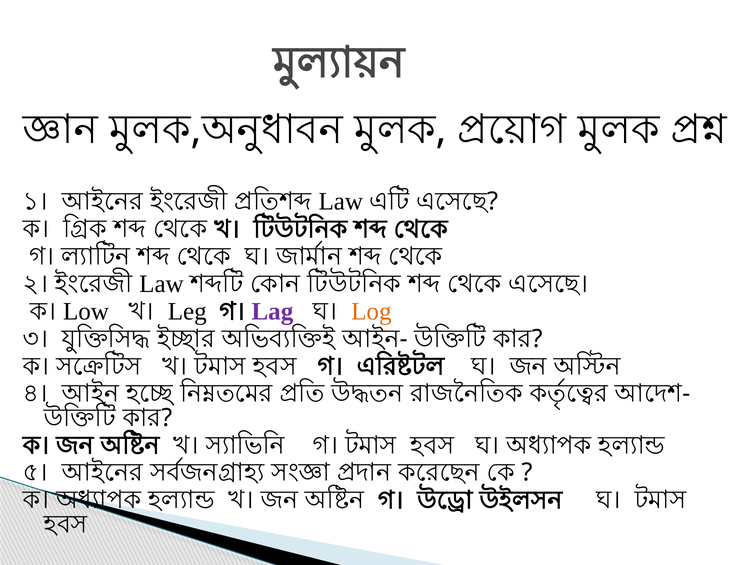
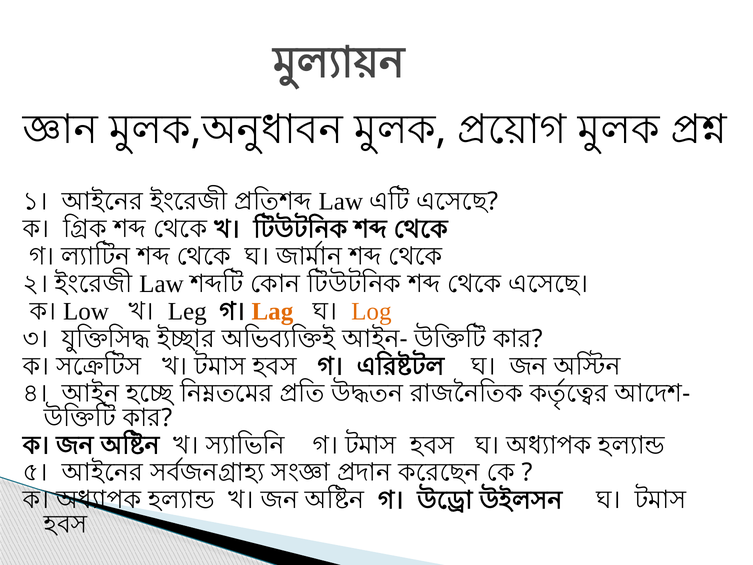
Lag colour: purple -> orange
